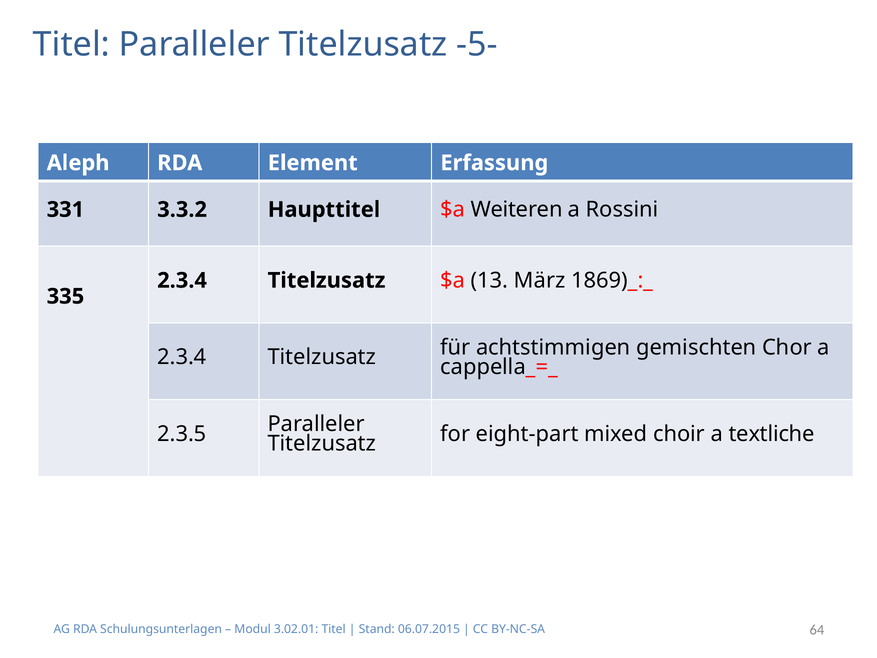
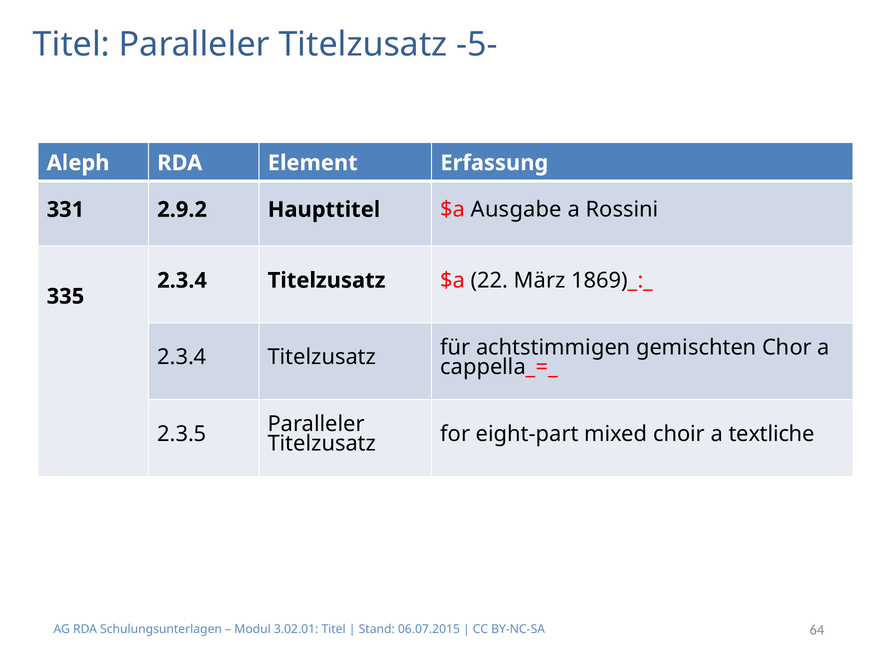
3.3.2: 3.3.2 -> 2.9.2
Weiteren: Weiteren -> Ausgabe
13: 13 -> 22
